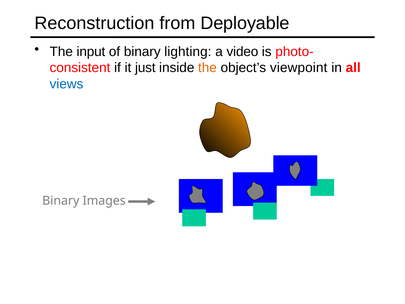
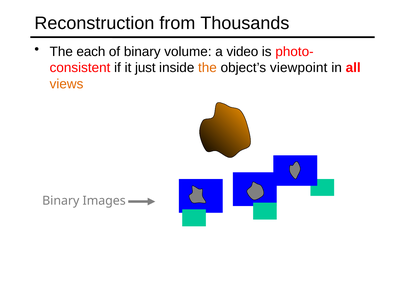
Deployable: Deployable -> Thousands
input: input -> each
lighting: lighting -> volume
views colour: blue -> orange
